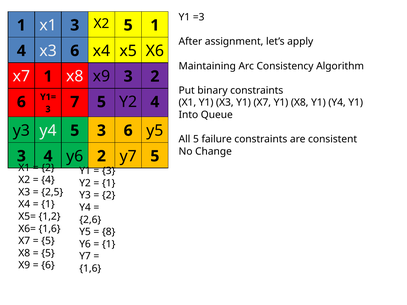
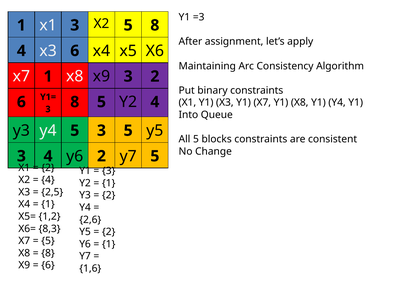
5 1: 1 -> 8
3 7: 7 -> 8
3 6: 6 -> 5
failure: failure -> blocks
X6= 1,6: 1,6 -> 8,3
8 at (109, 232): 8 -> 2
5 at (48, 253): 5 -> 8
